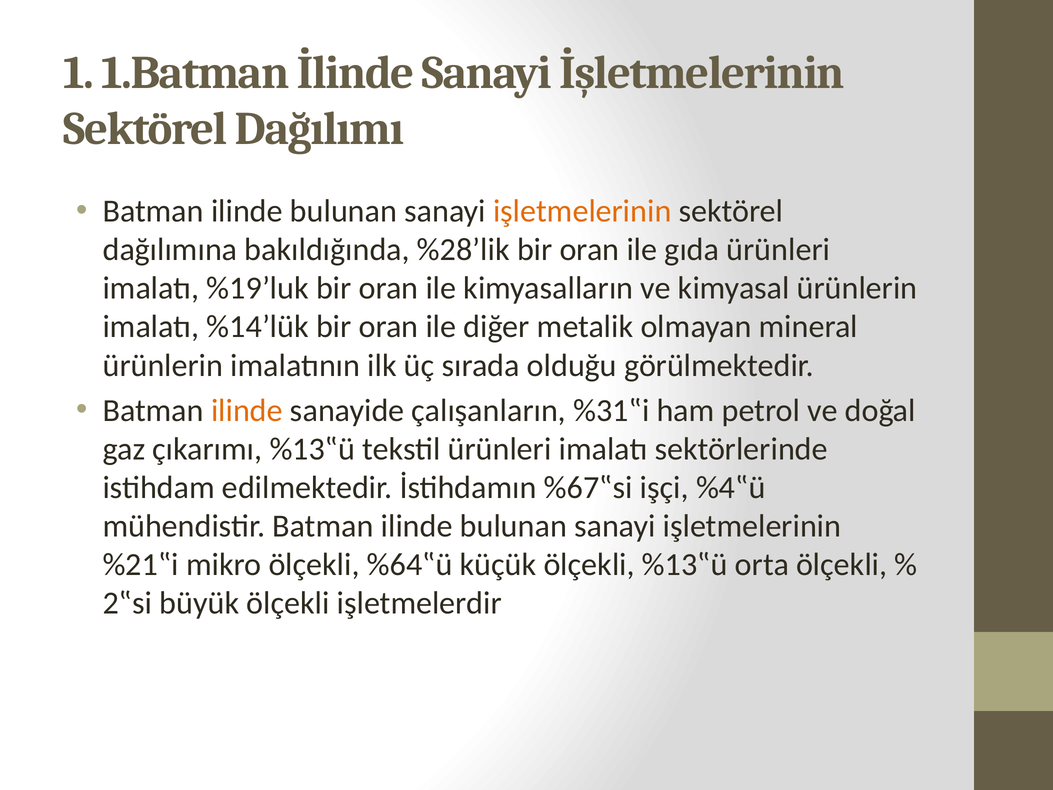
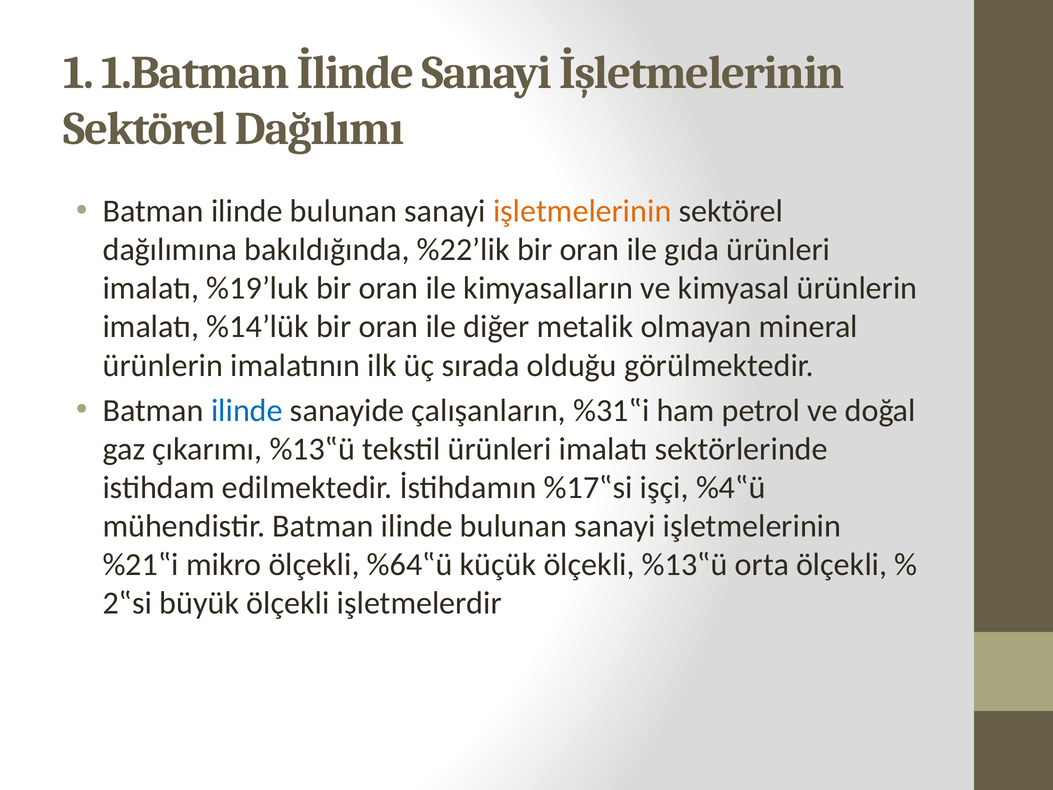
%28’lik: %28’lik -> %22’lik
ilinde at (247, 410) colour: orange -> blue
%67‟si: %67‟si -> %17‟si
